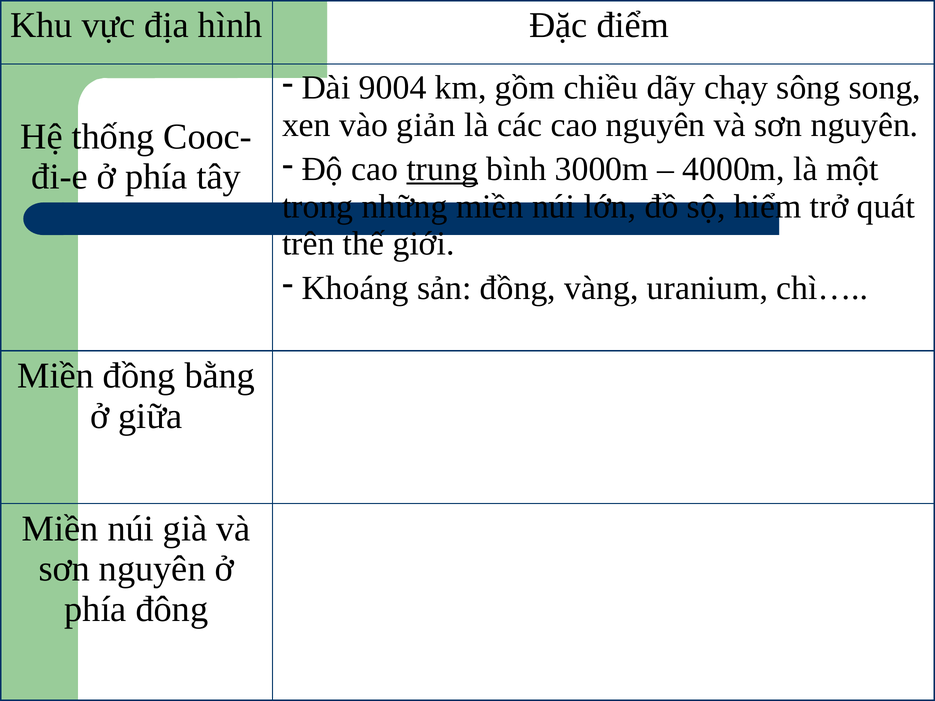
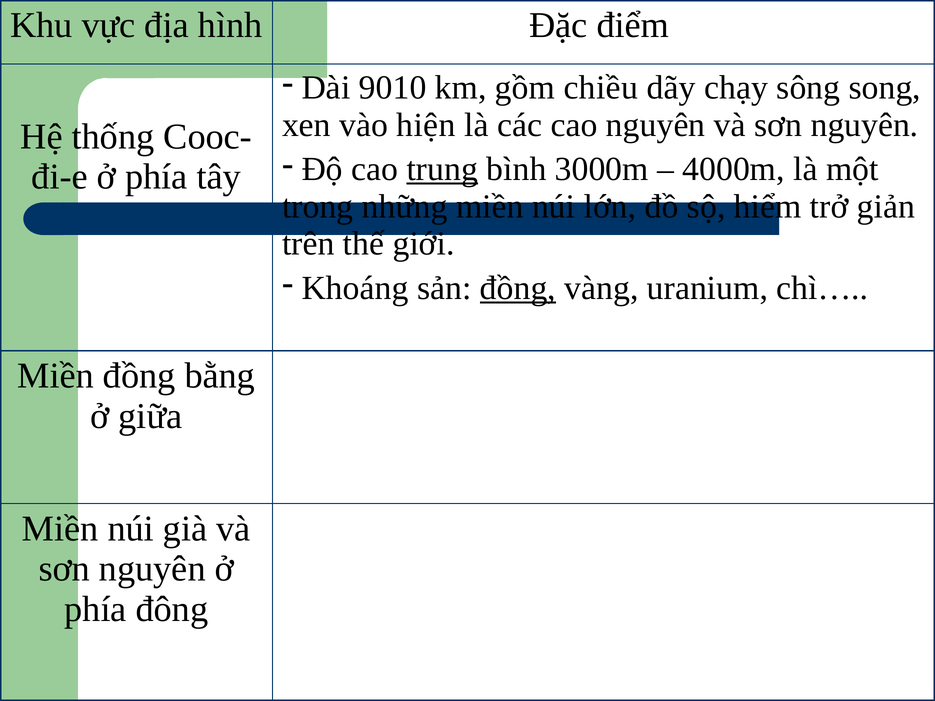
9004: 9004 -> 9010
giản: giản -> hiện
quát: quát -> giản
đồng at (518, 288) underline: none -> present
